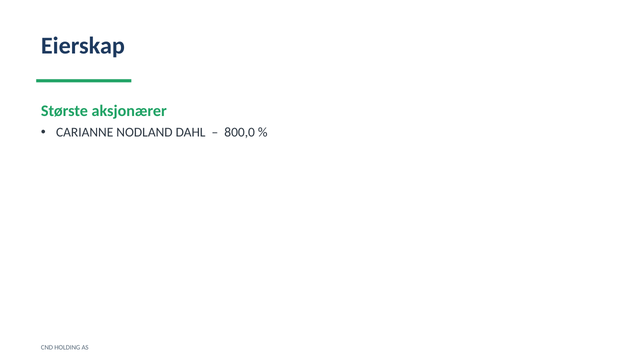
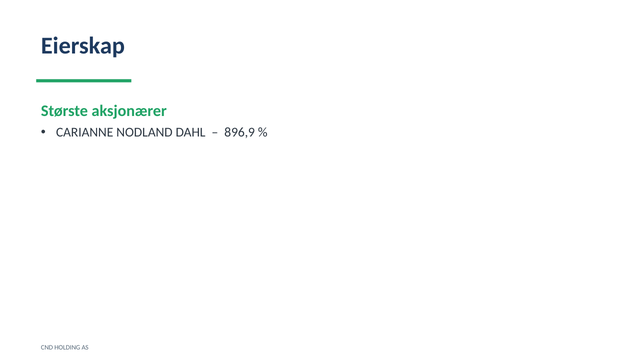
800,0: 800,0 -> 896,9
